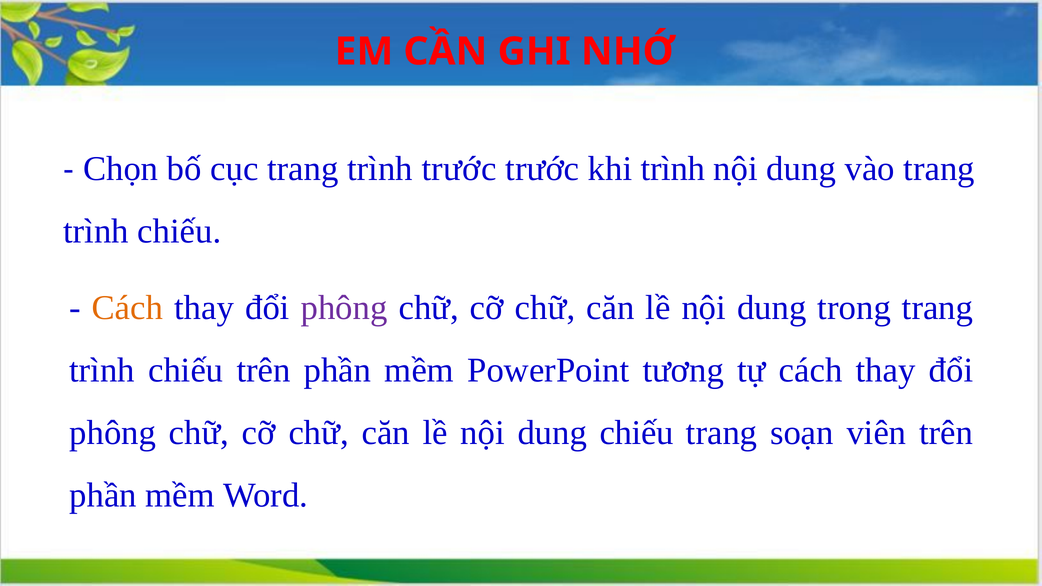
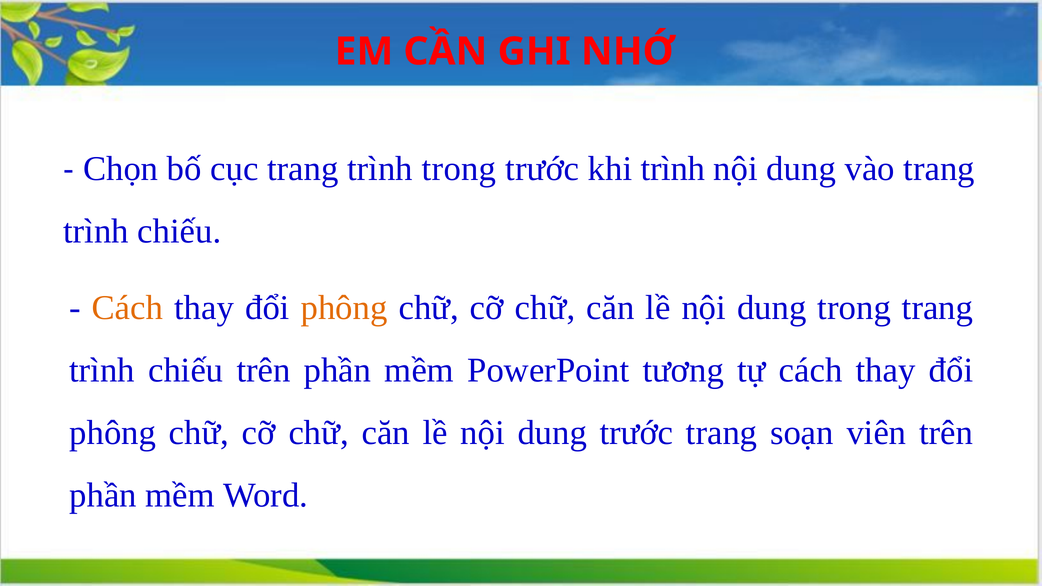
trình trước: trước -> trong
phông at (344, 308) colour: purple -> orange
dung chiếu: chiếu -> trước
